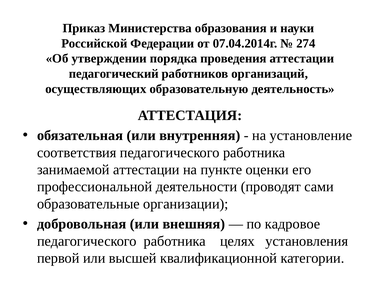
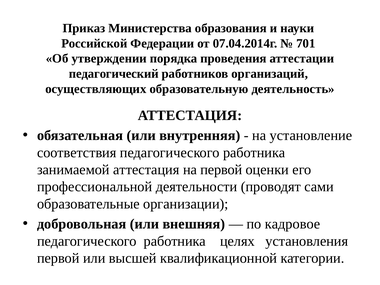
274: 274 -> 701
занимаемой аттестации: аттестации -> аттестация
на пункте: пункте -> первой
